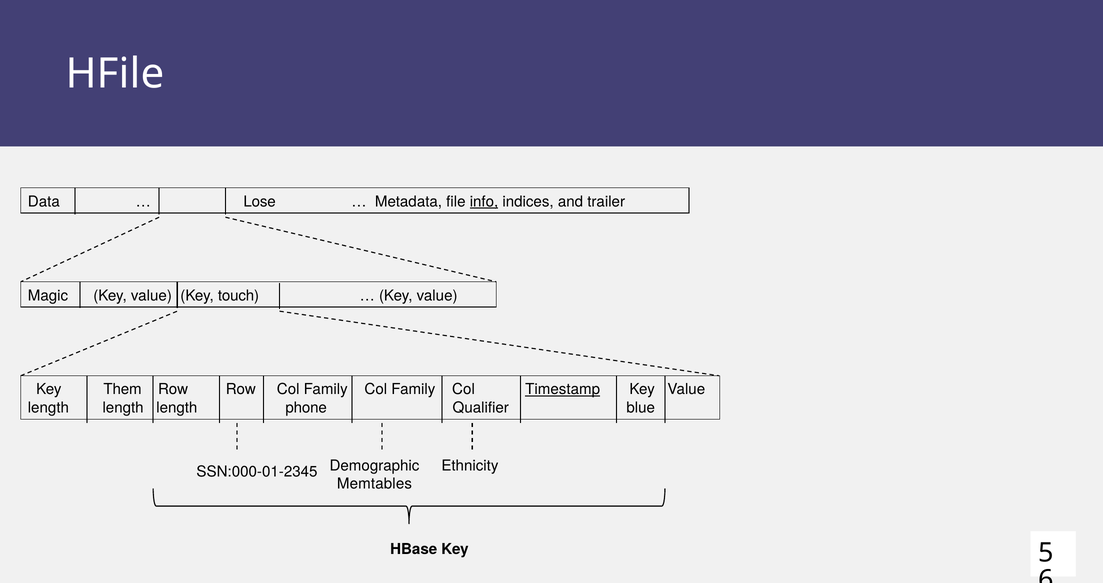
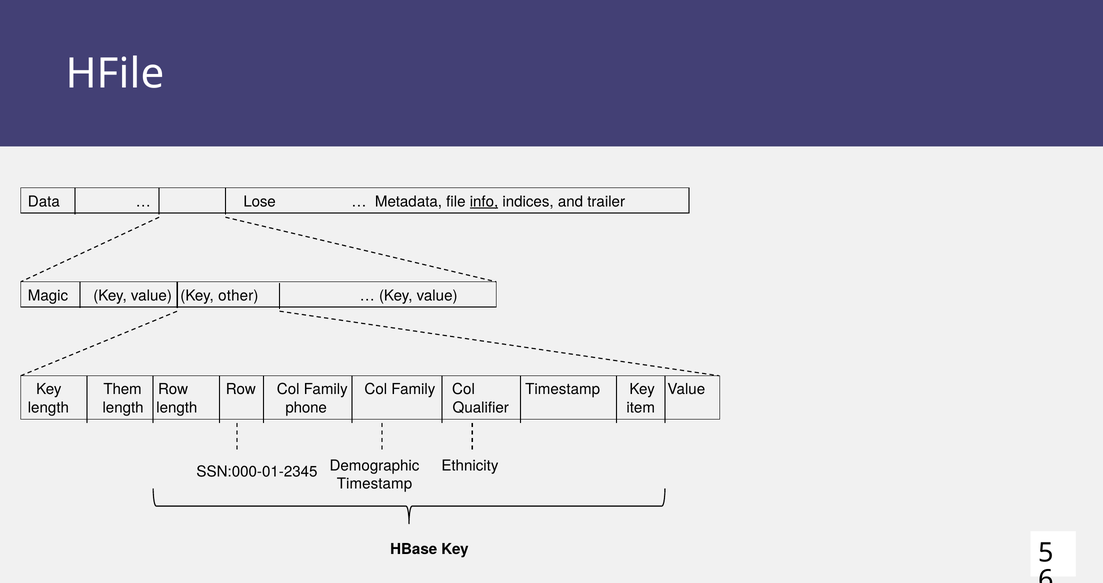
touch: touch -> other
Timestamp at (563, 389) underline: present -> none
blue: blue -> item
Memtables at (374, 484): Memtables -> Timestamp
